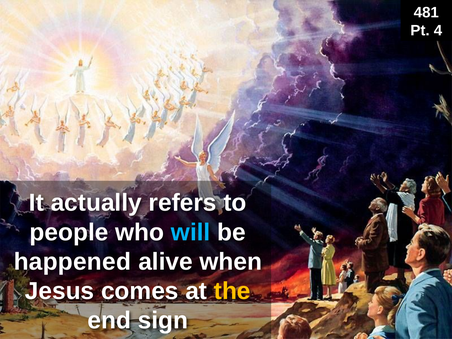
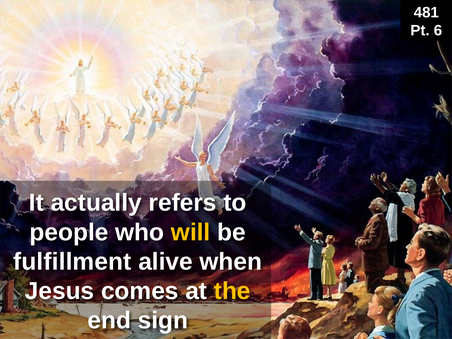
4: 4 -> 6
will colour: light blue -> yellow
happened: happened -> fulfillment
